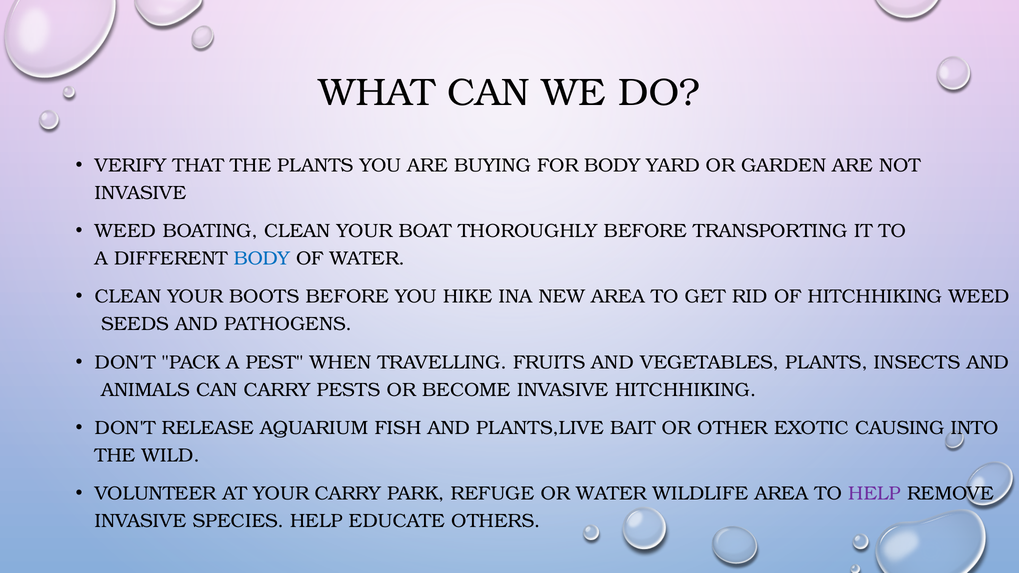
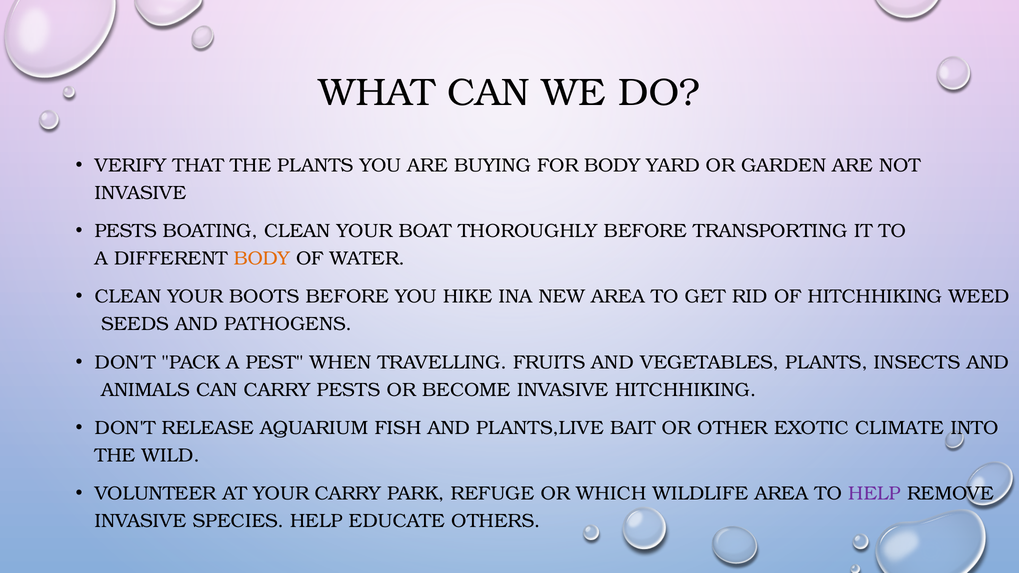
WEED at (126, 231): WEED -> PESTS
BODY at (262, 259) colour: blue -> orange
CAUSING: CAUSING -> CLIMATE
OR WATER: WATER -> WHICH
